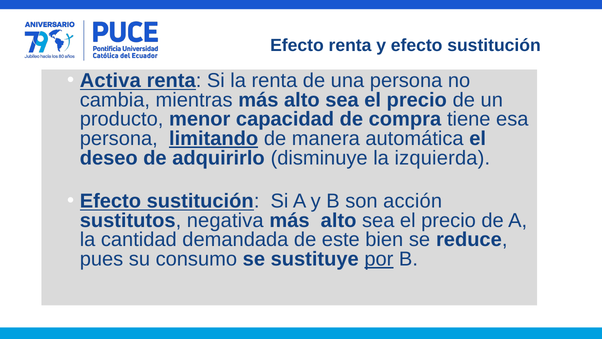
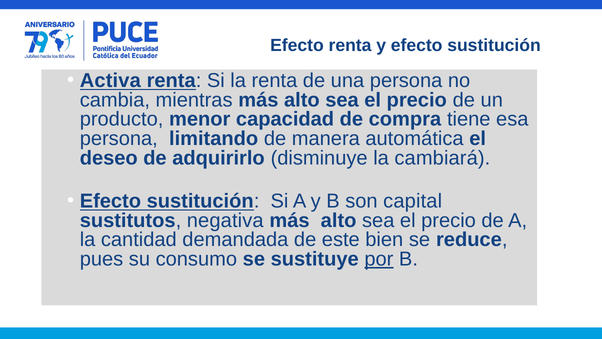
limitando underline: present -> none
izquierda: izquierda -> cambiará
acción: acción -> capital
